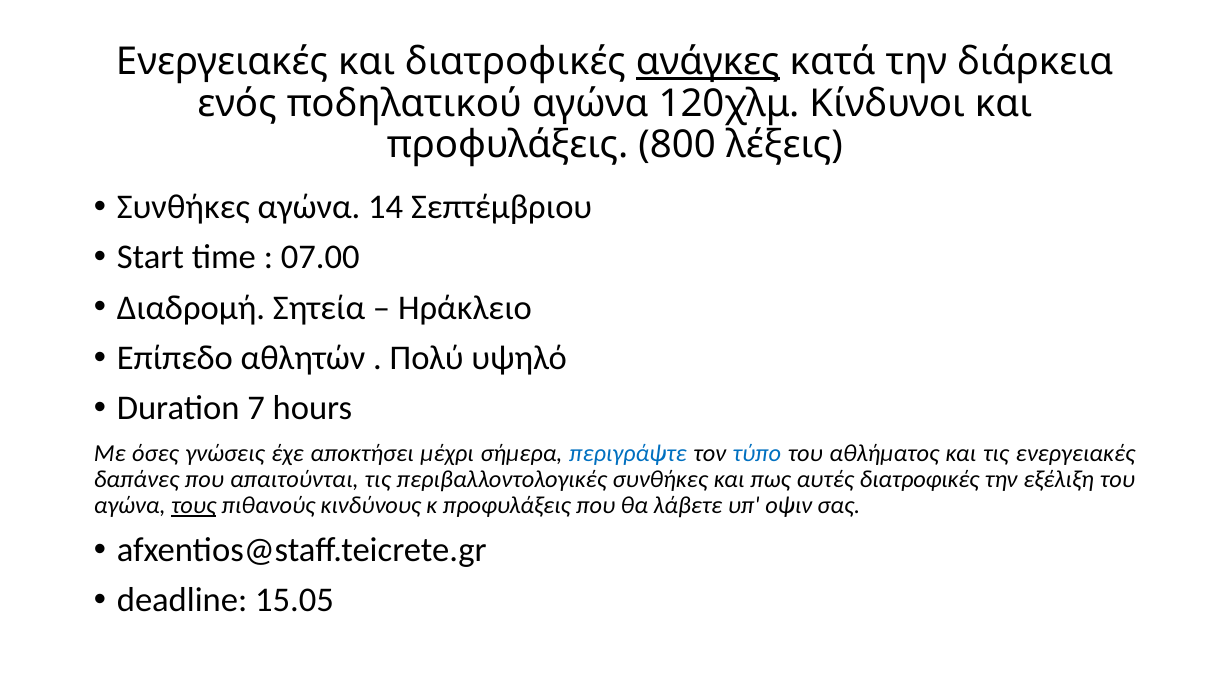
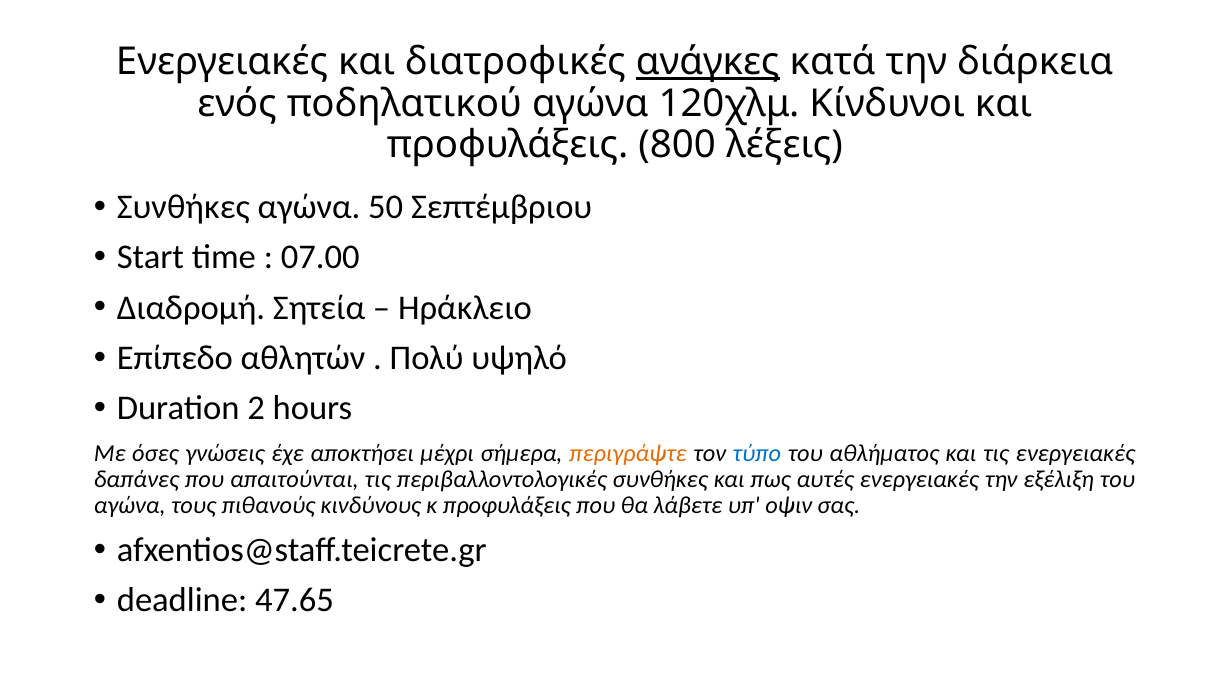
14: 14 -> 50
7: 7 -> 2
περιγράψτε colour: blue -> orange
αυτές διατροφικές: διατροφικές -> ενεργειακές
τους underline: present -> none
15.05: 15.05 -> 47.65
